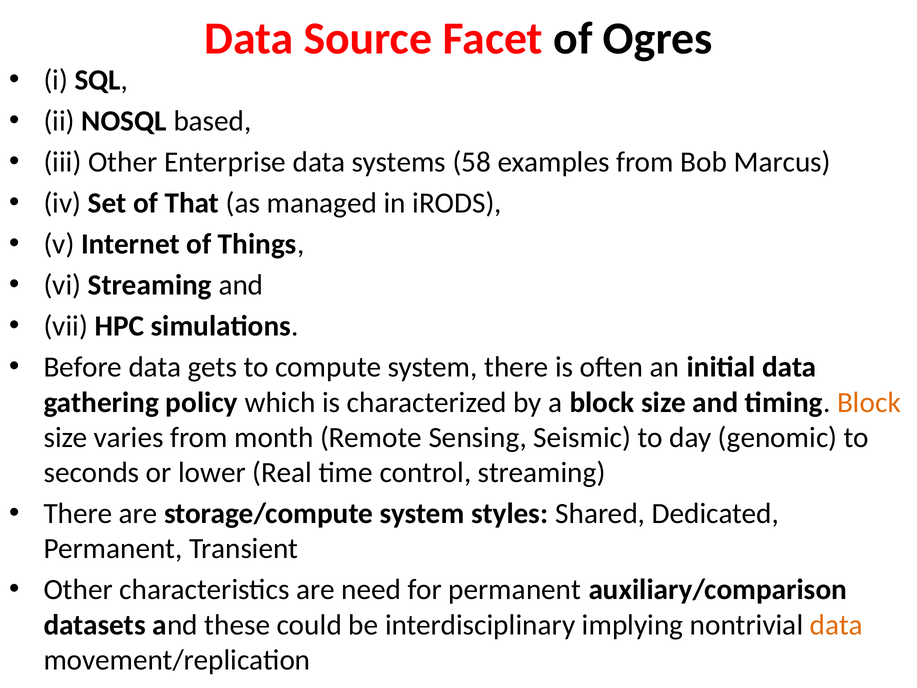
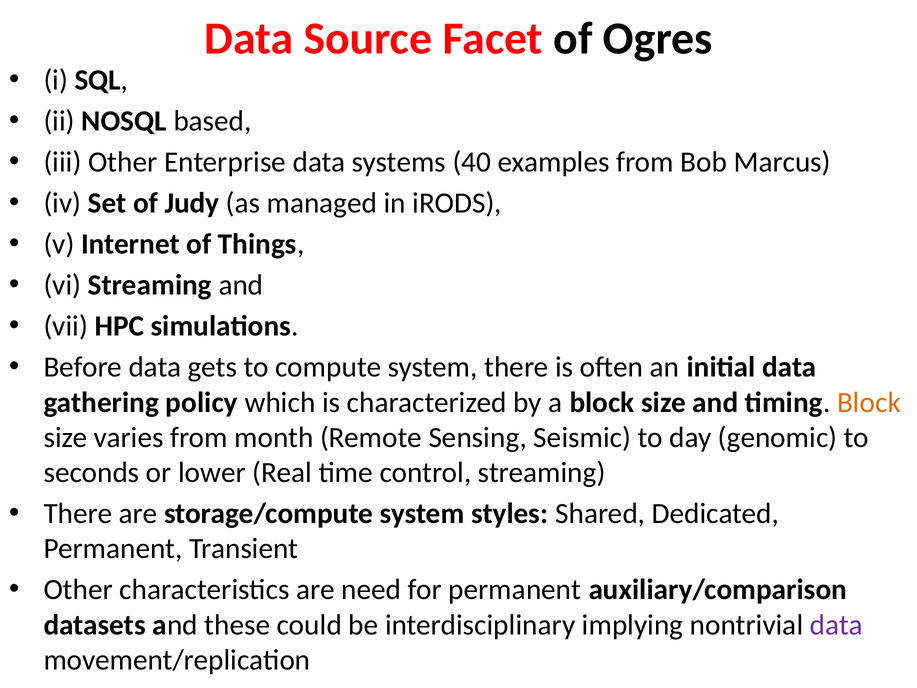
58: 58 -> 40
That: That -> Judy
data at (836, 625) colour: orange -> purple
